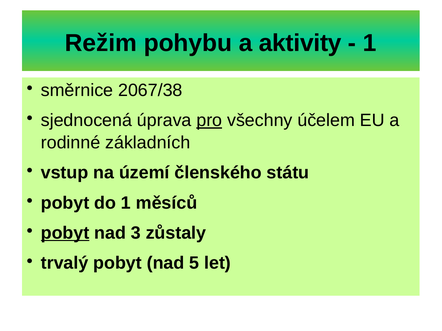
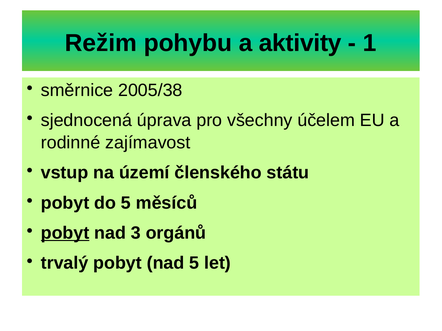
2067/38: 2067/38 -> 2005/38
pro underline: present -> none
základních: základních -> zajímavost
do 1: 1 -> 5
zůstaly: zůstaly -> orgánů
